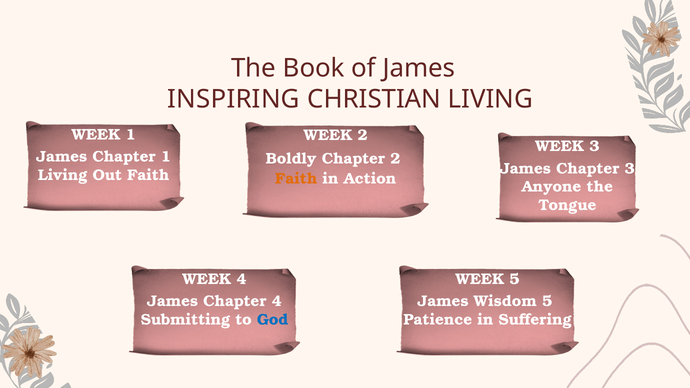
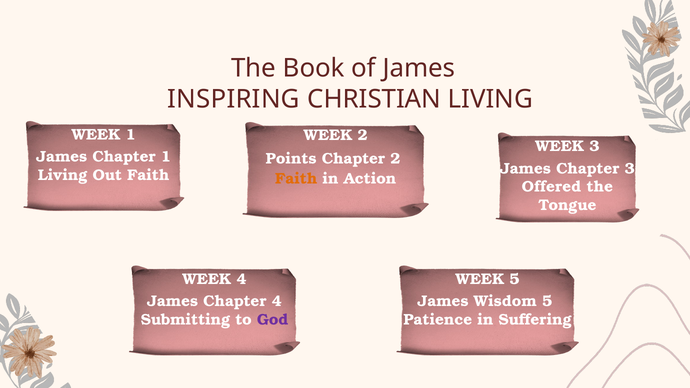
Boldly: Boldly -> Points
Anyone: Anyone -> Offered
God colour: blue -> purple
